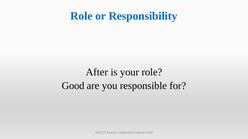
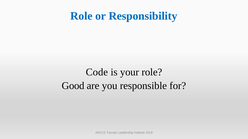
After: After -> Code
